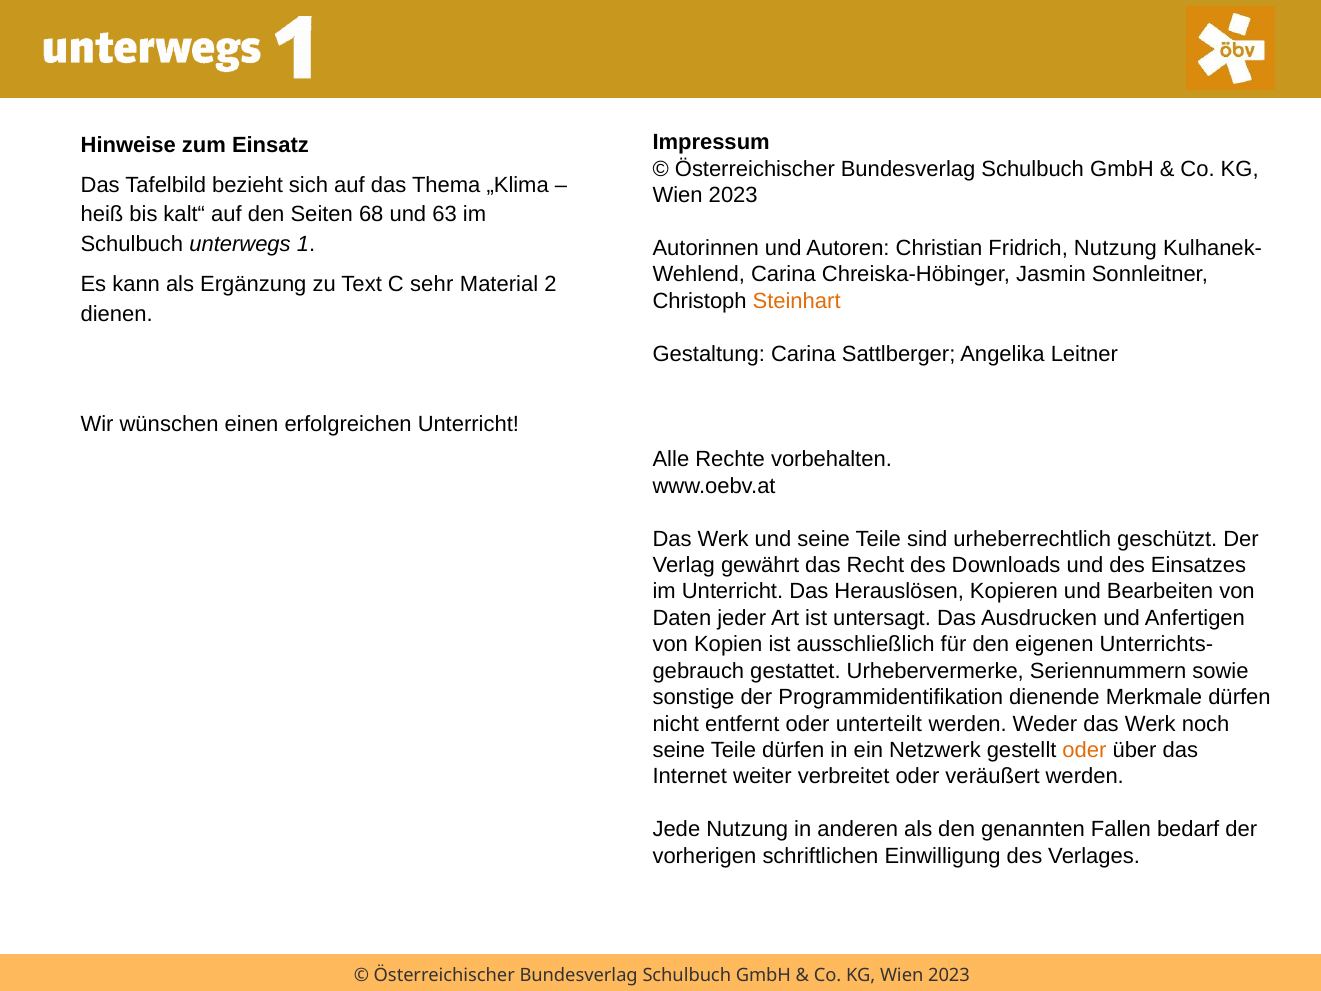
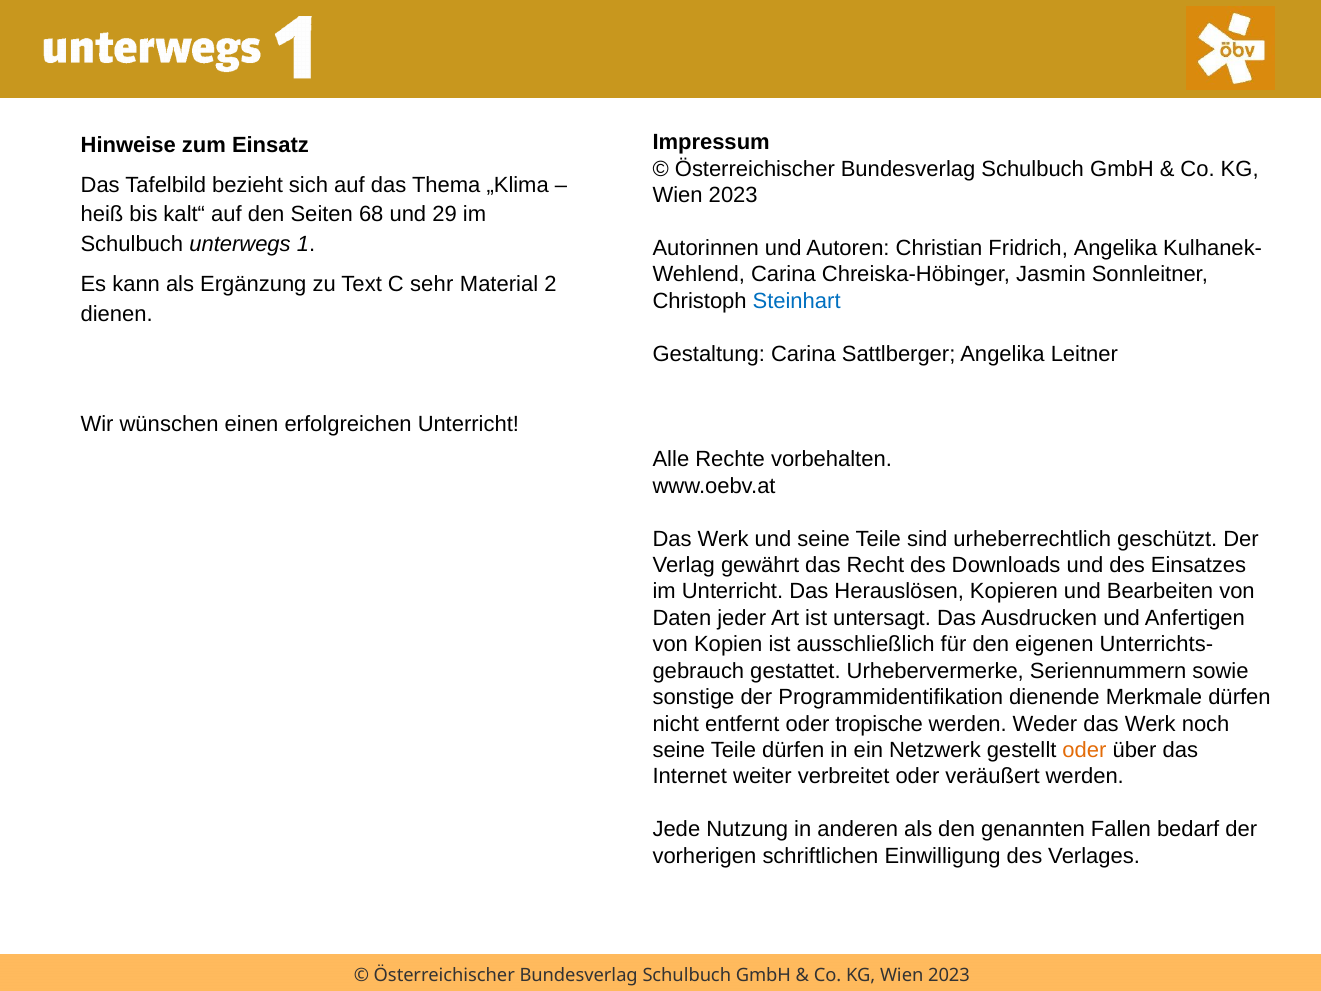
63: 63 -> 29
Fridrich Nutzung: Nutzung -> Angelika
Steinhart colour: orange -> blue
unterteilt: unterteilt -> tropische
